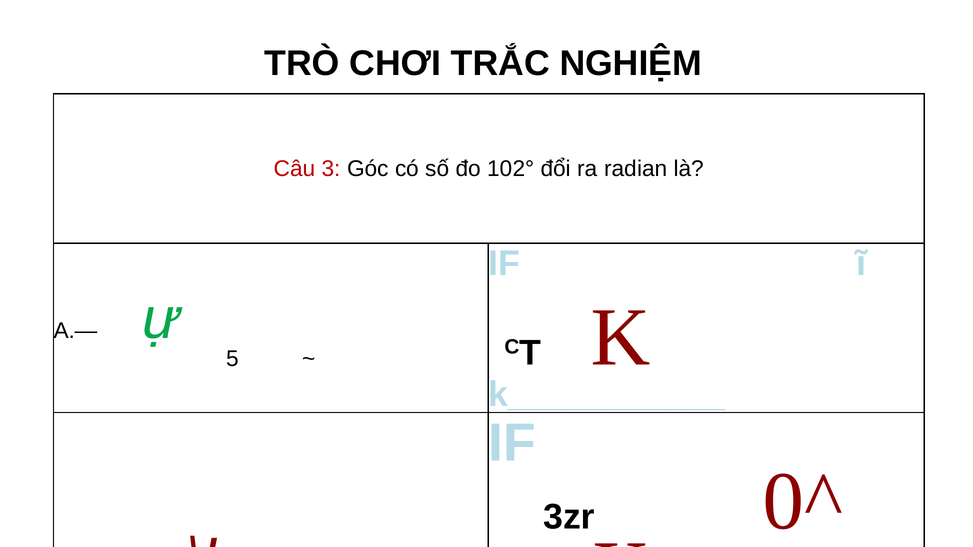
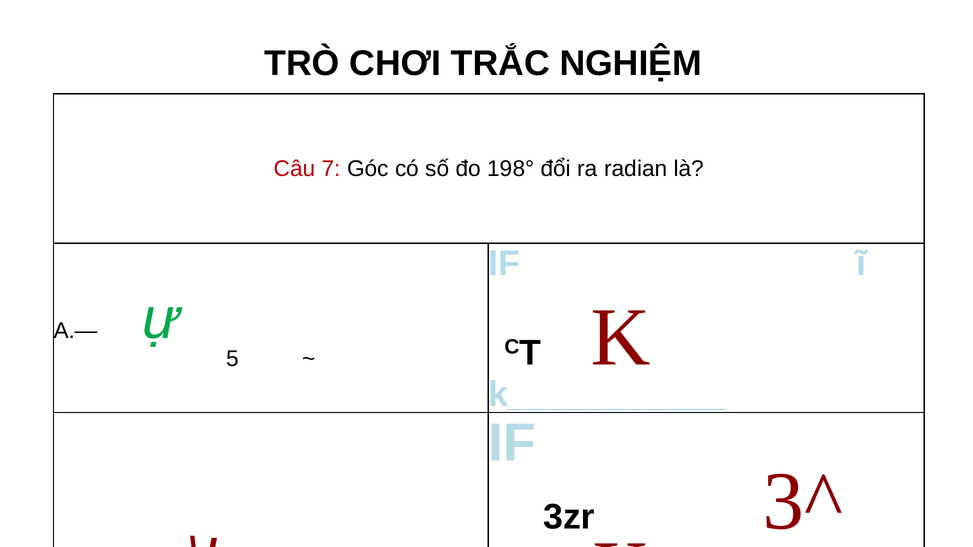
3: 3 -> 7
102°: 102° -> 198°
0^: 0^ -> 3^
